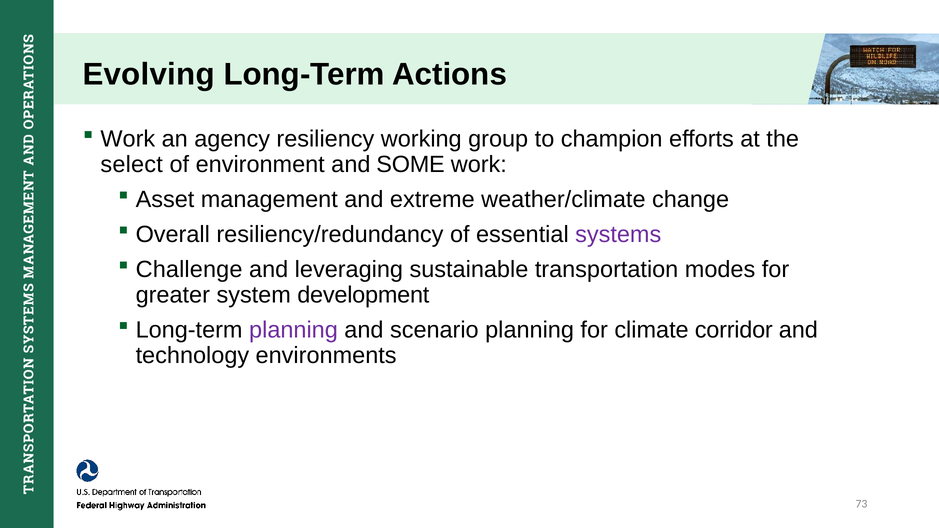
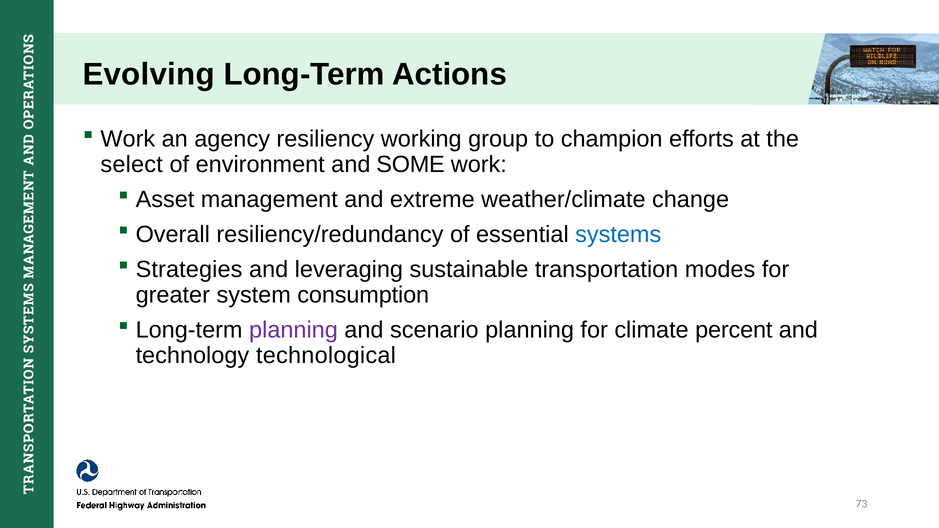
systems colour: purple -> blue
Challenge: Challenge -> Strategies
development: development -> consumption
corridor: corridor -> percent
environments: environments -> technological
